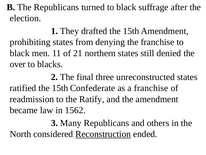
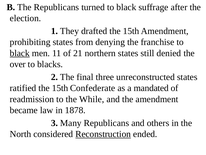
black at (20, 53) underline: none -> present
a franchise: franchise -> mandated
Ratify: Ratify -> While
1562: 1562 -> 1878
